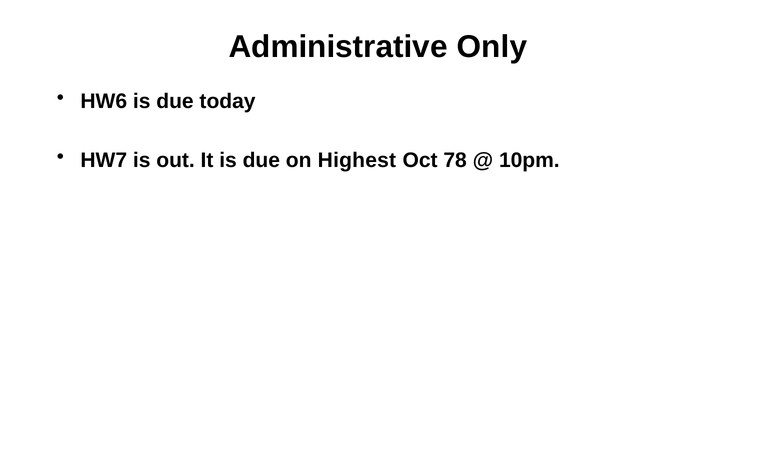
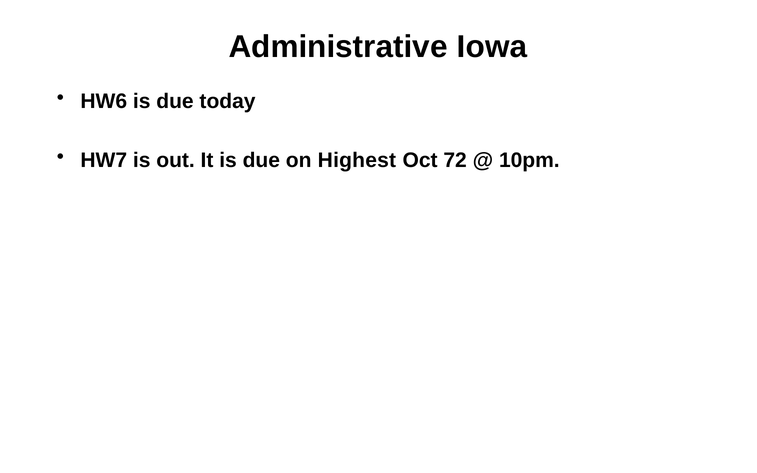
Only: Only -> Iowa
78: 78 -> 72
